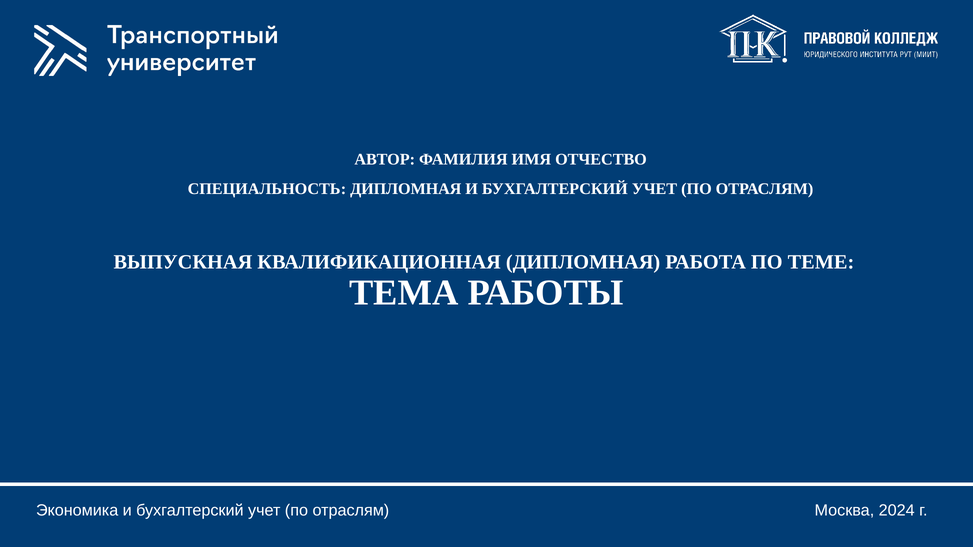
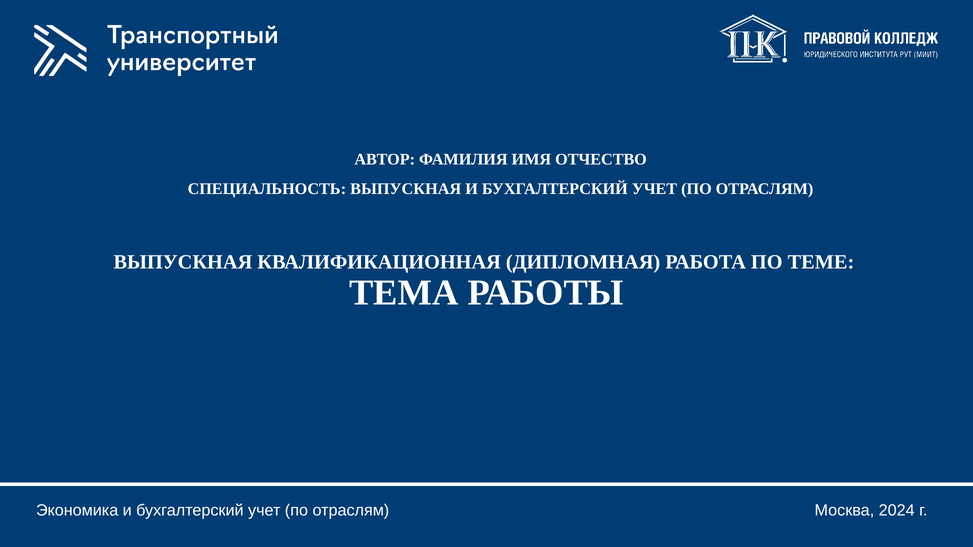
СПЕЦИАЛЬНОСТЬ ДИПЛОМНАЯ: ДИПЛОМНАЯ -> ВЫПУСКНАЯ
